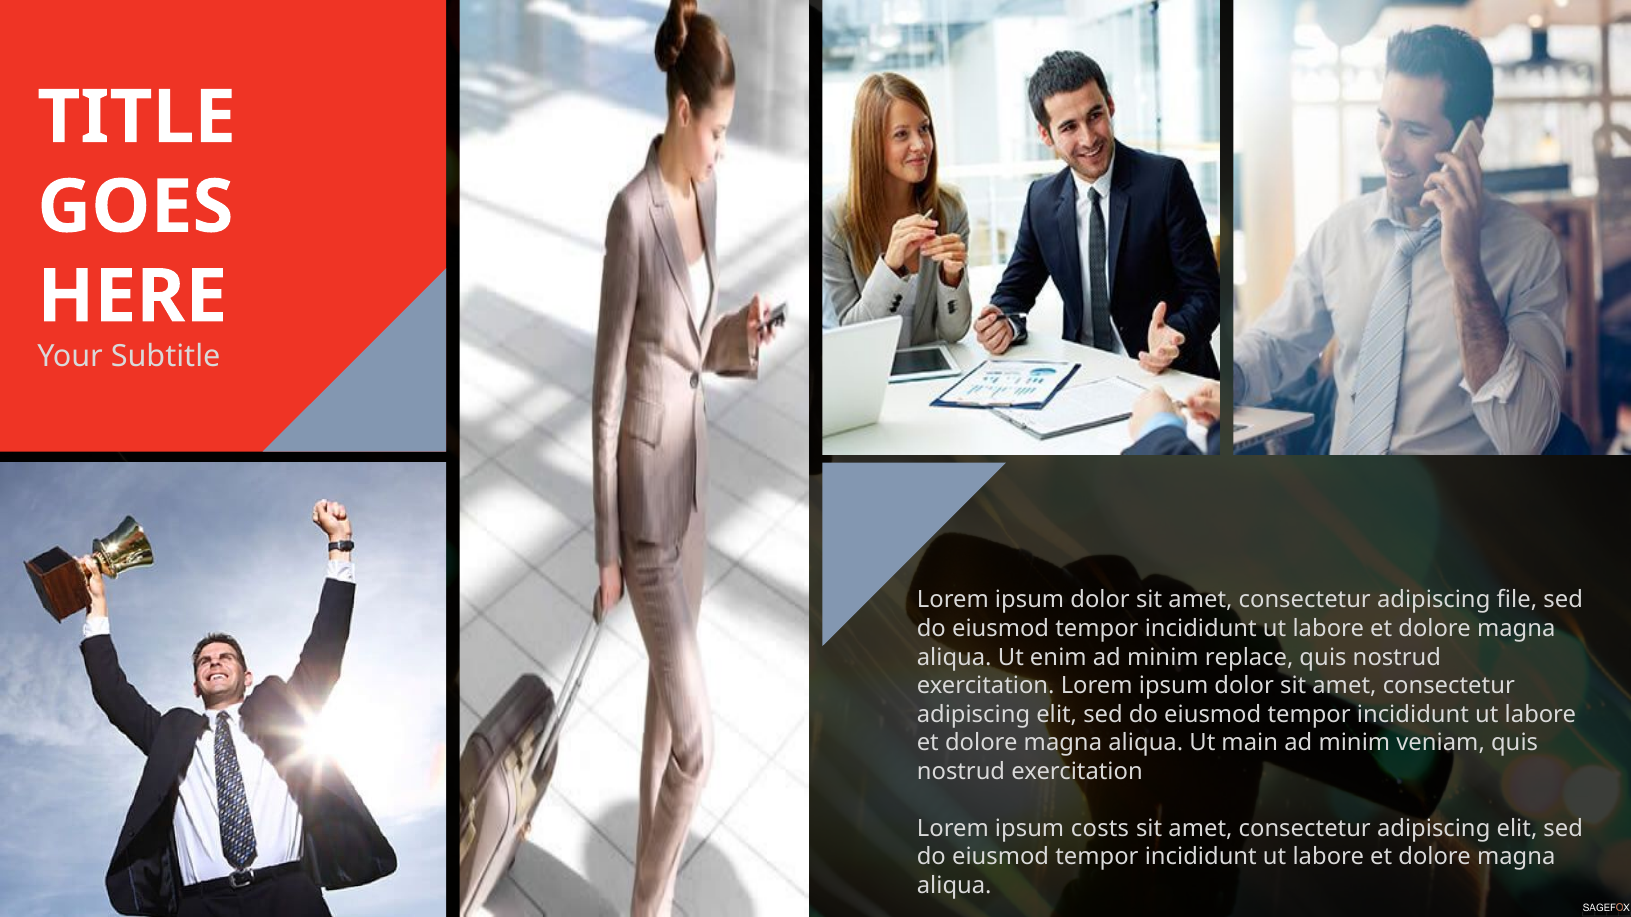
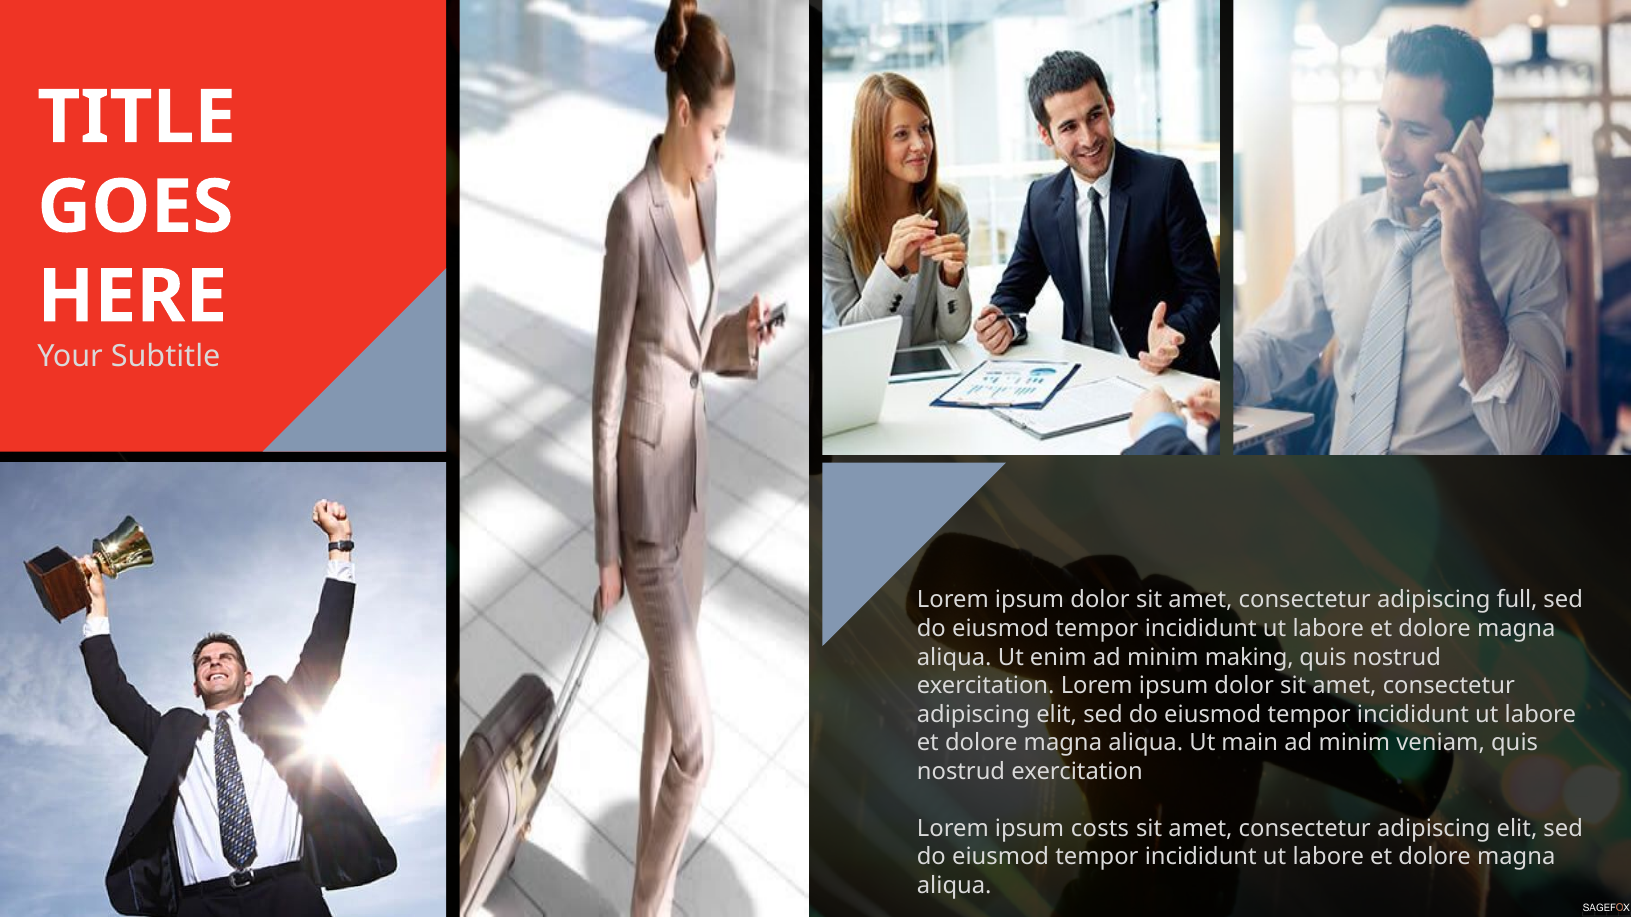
file: file -> full
replace: replace -> making
